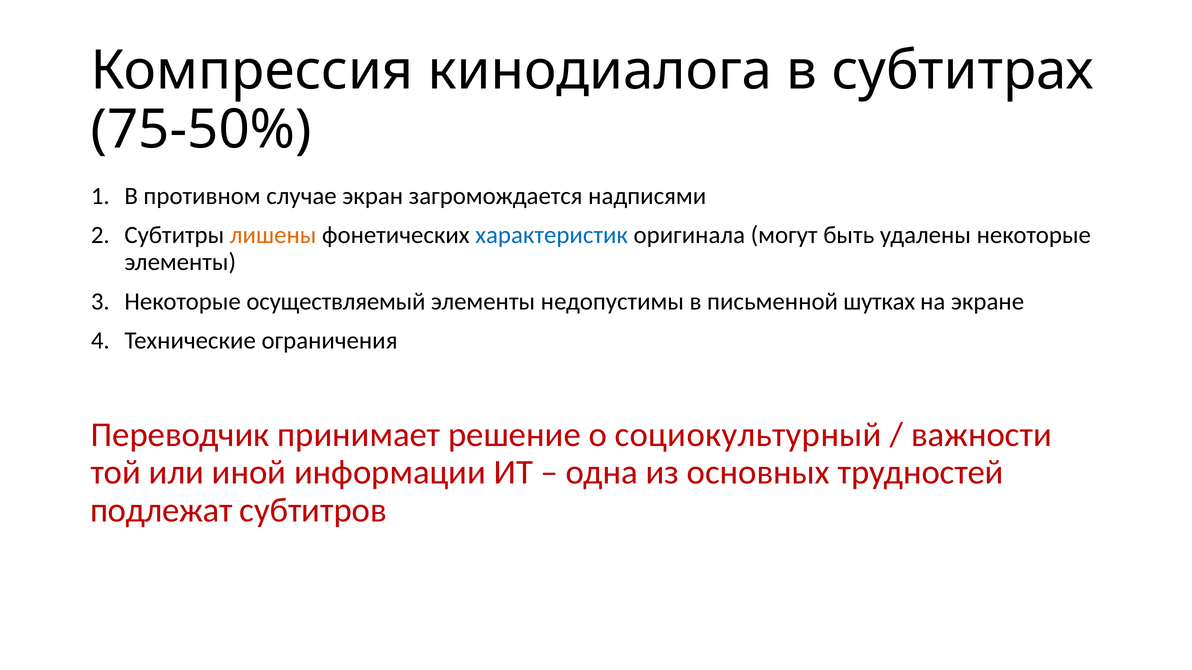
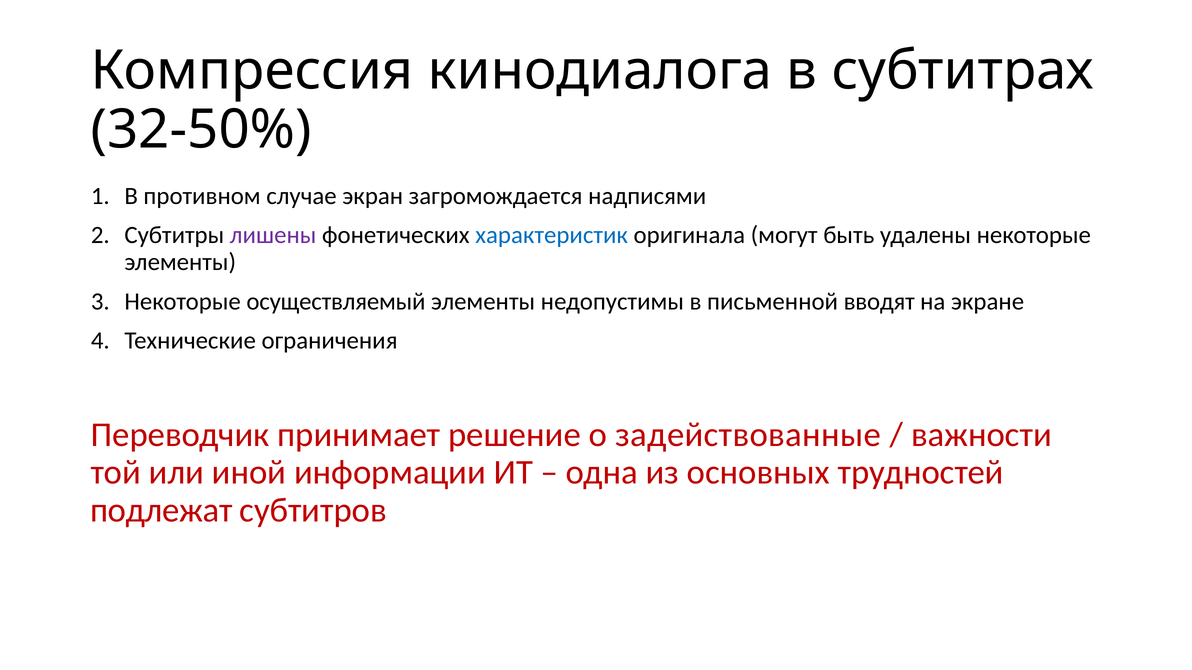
75-50%: 75-50% -> 32-50%
лишены colour: orange -> purple
шутках: шутках -> вводят
социокультурный: социокультурный -> задействованные
